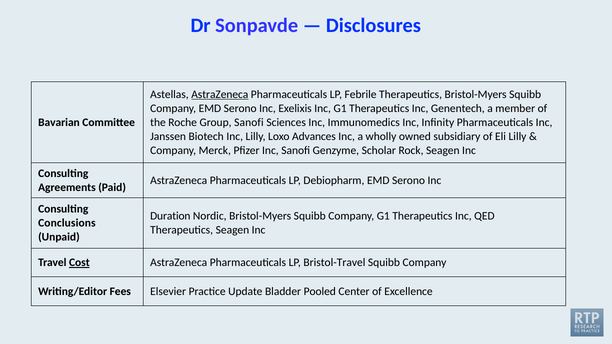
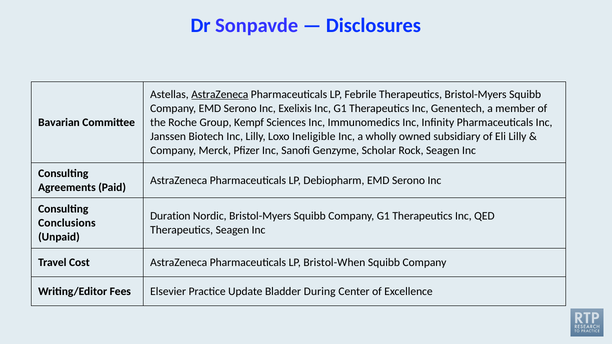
Group Sanofi: Sanofi -> Kempf
Advances: Advances -> Ineligible
Cost underline: present -> none
Bristol-Travel: Bristol-Travel -> Bristol-When
Pooled: Pooled -> During
